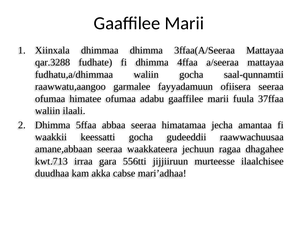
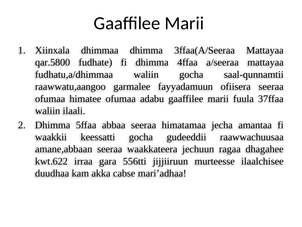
qar.3288: qar.3288 -> qar.5800
kwt.713: kwt.713 -> kwt.622
